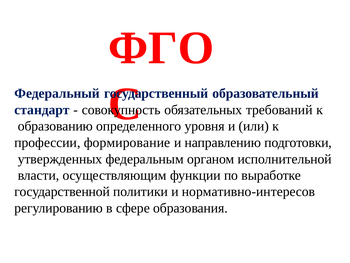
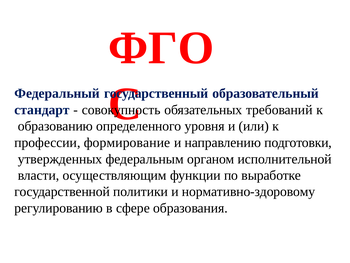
нормативно-интересов: нормативно-интересов -> нормативно-здоровому
